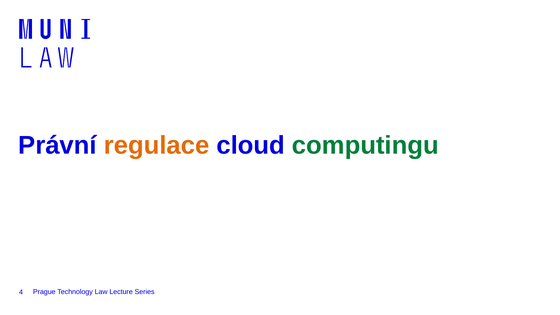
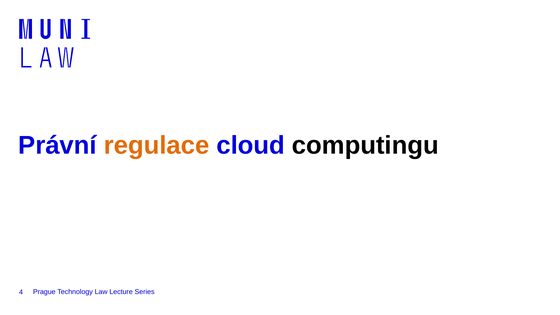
computingu colour: green -> black
